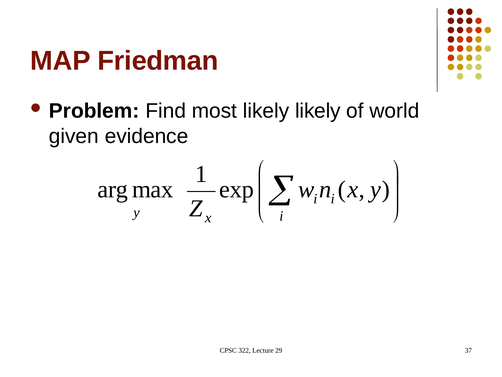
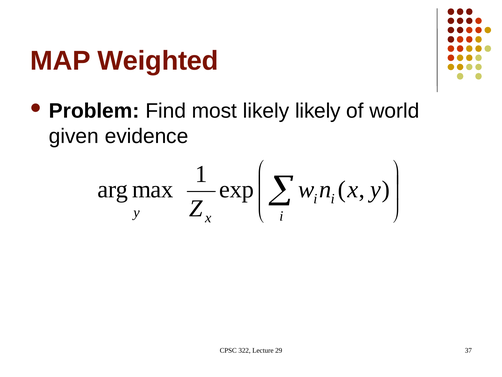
Friedman: Friedman -> Weighted
